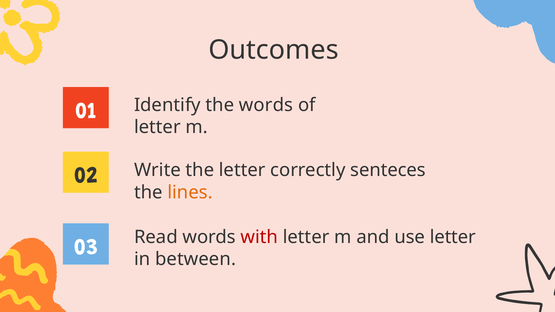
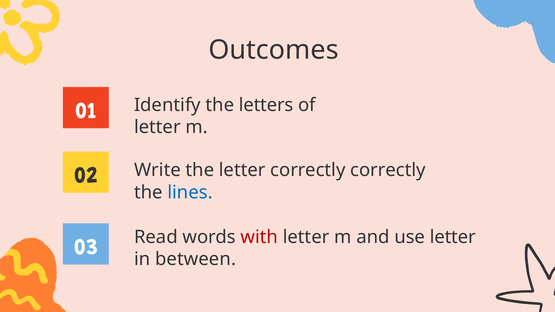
the words: words -> letters
correctly senteces: senteces -> correctly
lines colour: orange -> blue
